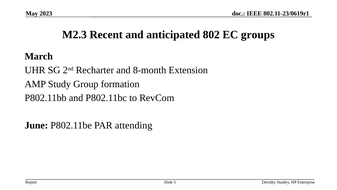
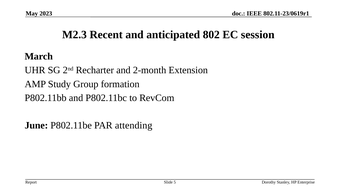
groups: groups -> session
8-month: 8-month -> 2-month
